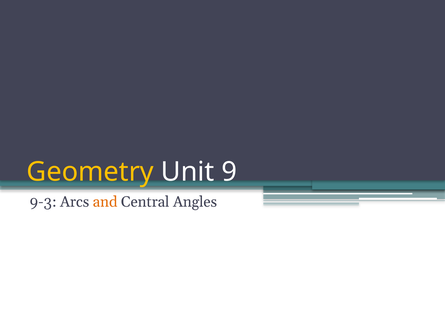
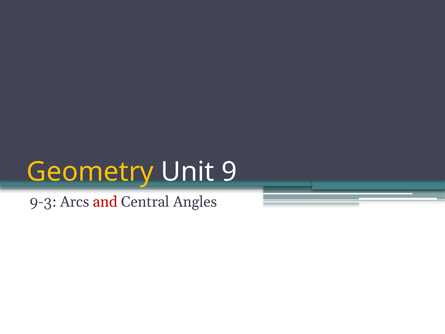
and colour: orange -> red
